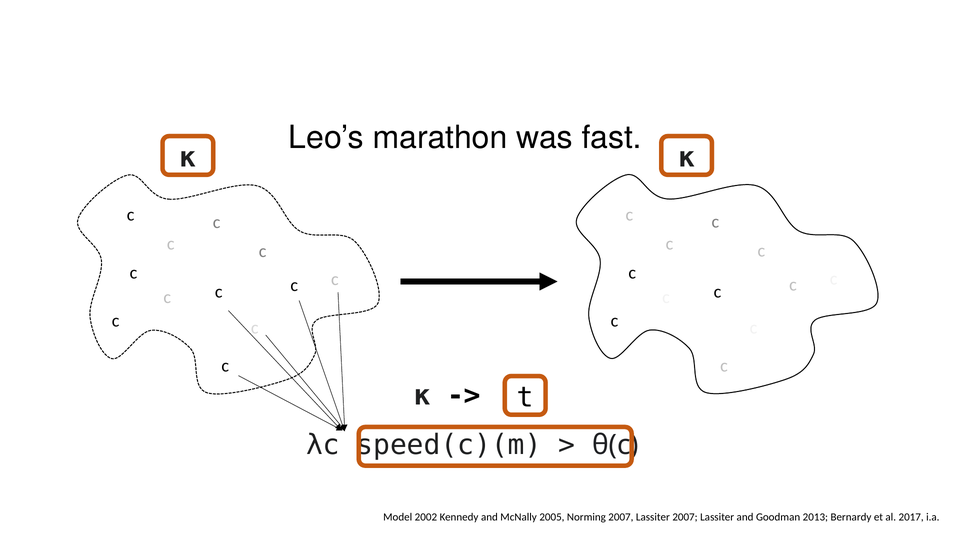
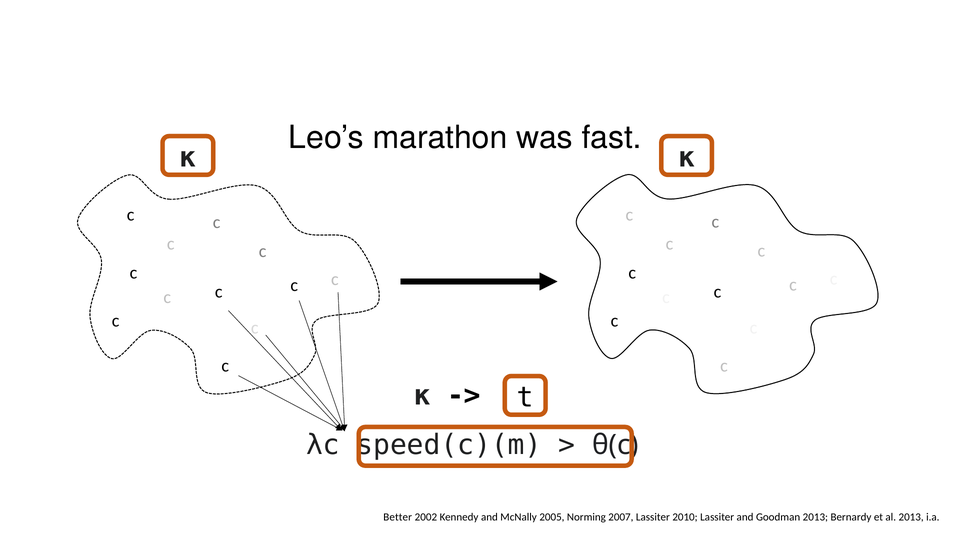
Model: Model -> Better
Lassiter 2007: 2007 -> 2010
al 2017: 2017 -> 2013
